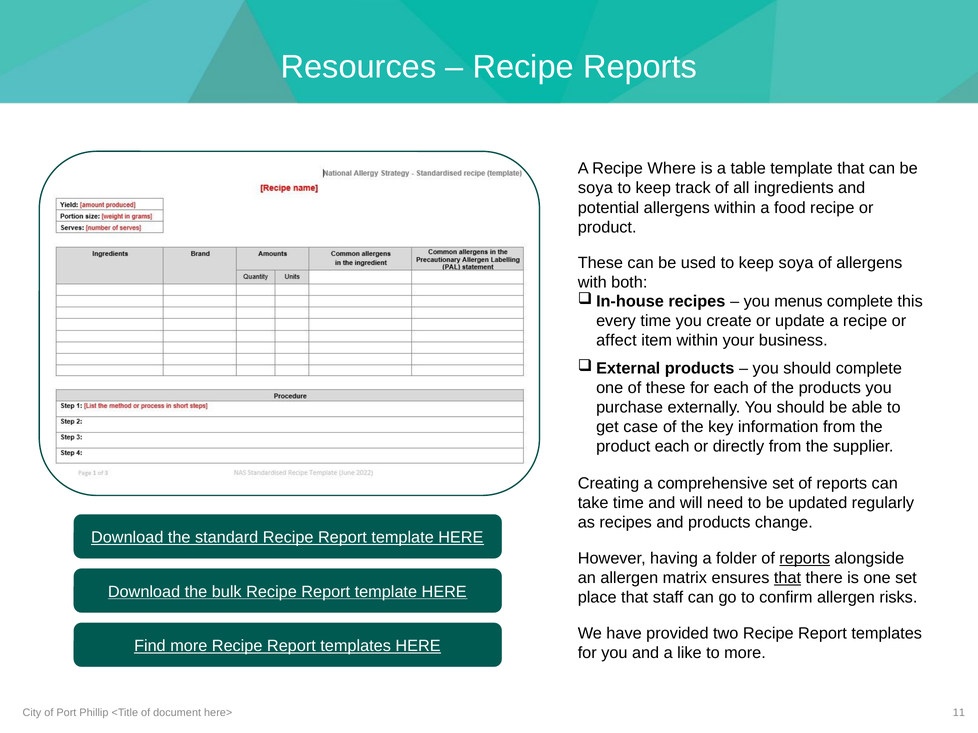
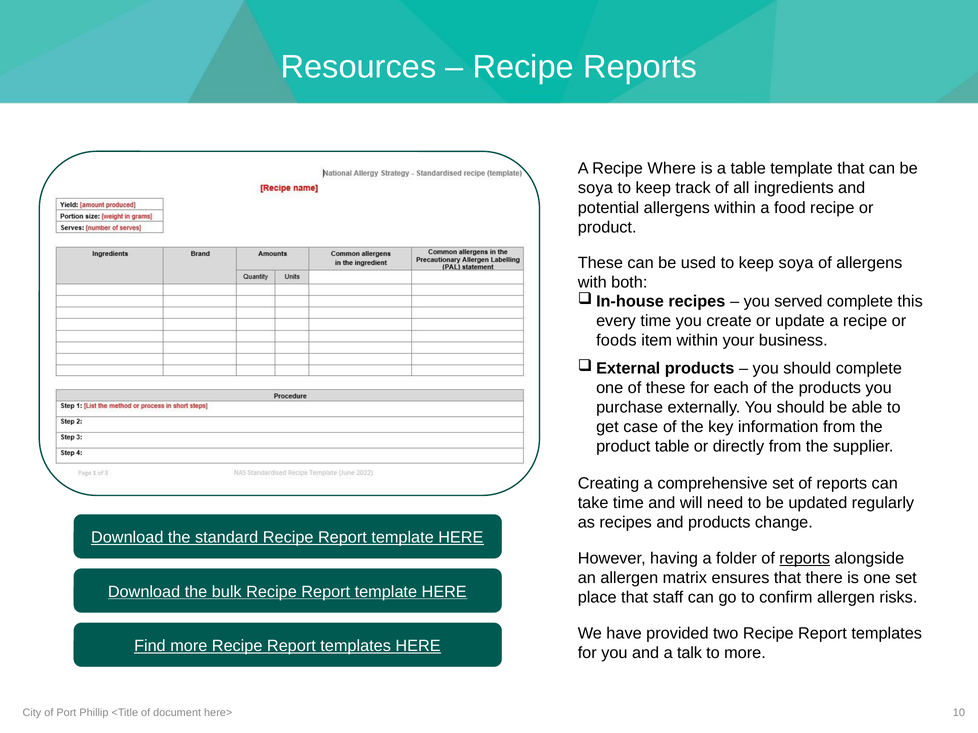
menus: menus -> served
affect: affect -> foods
product each: each -> table
that at (788, 578) underline: present -> none
like: like -> talk
11: 11 -> 10
